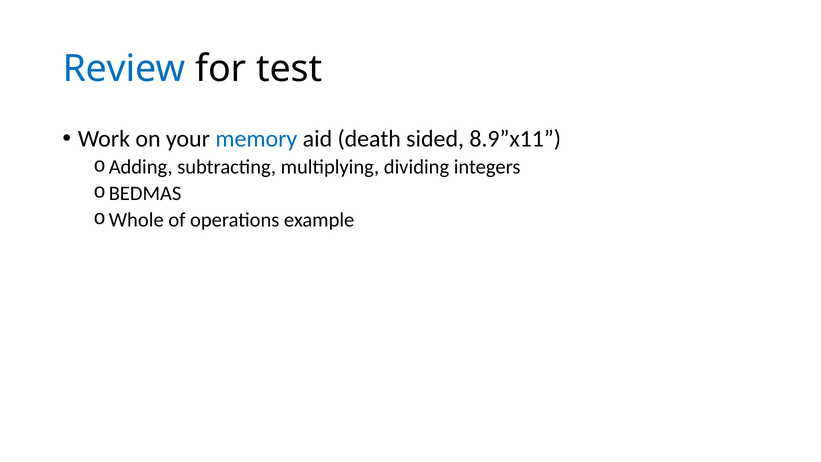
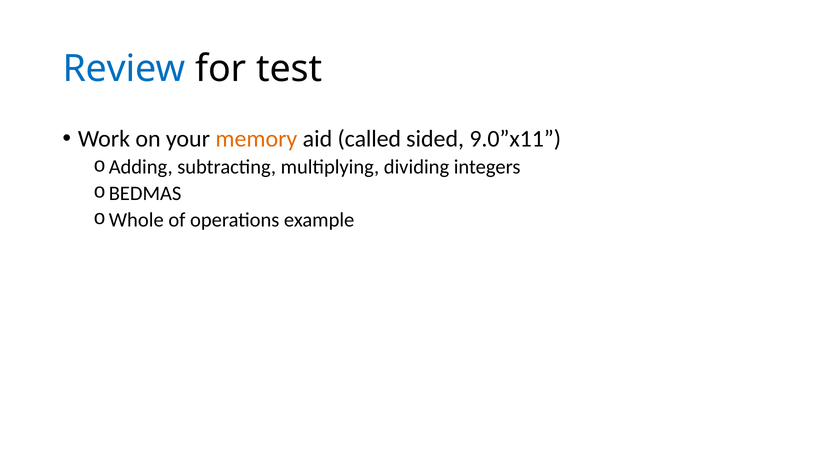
memory colour: blue -> orange
death: death -> called
8.9”x11: 8.9”x11 -> 9.0”x11
